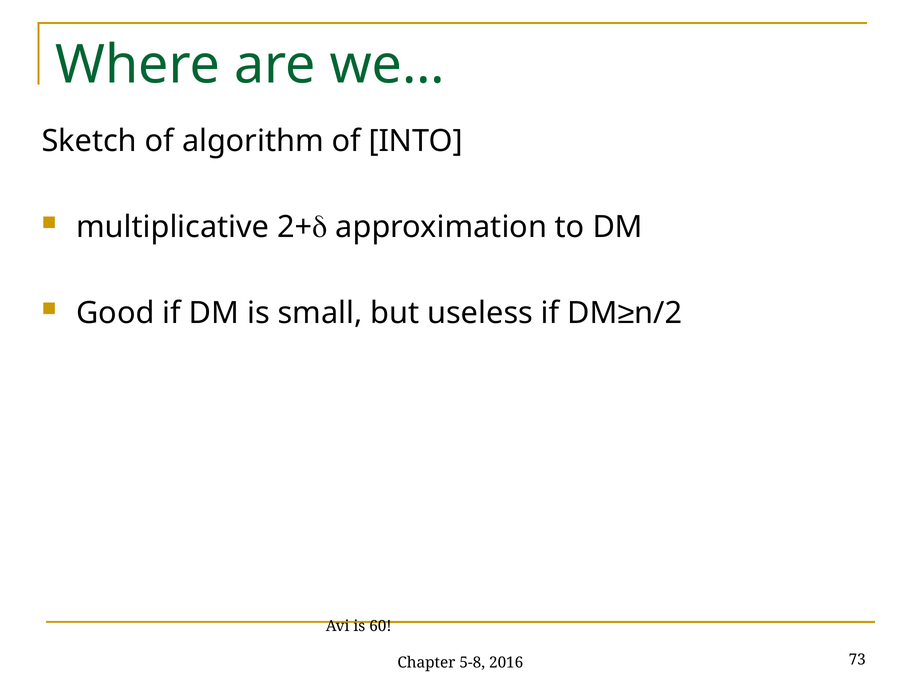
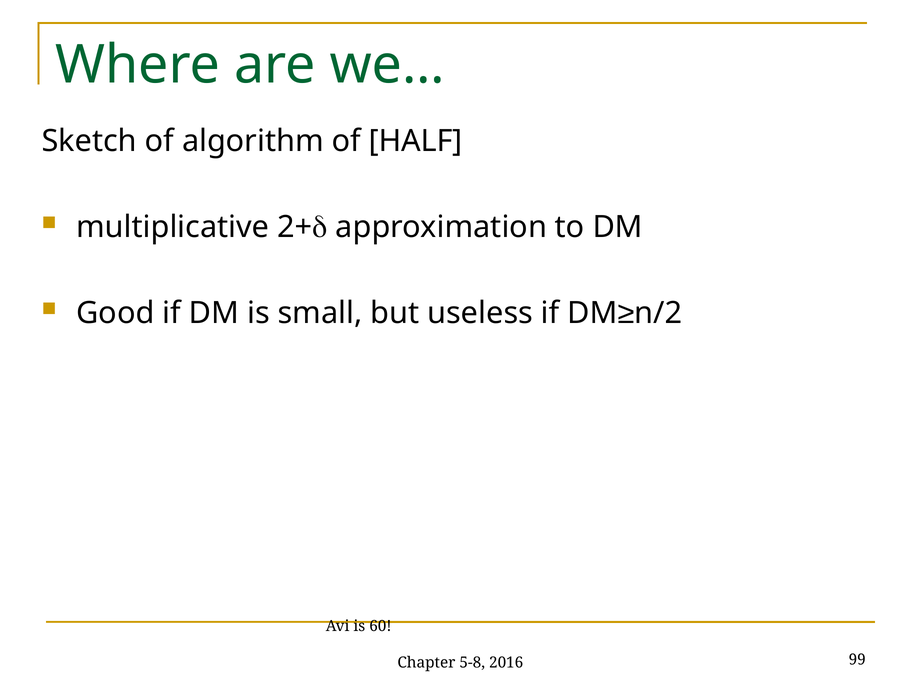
INTO: INTO -> HALF
73: 73 -> 99
